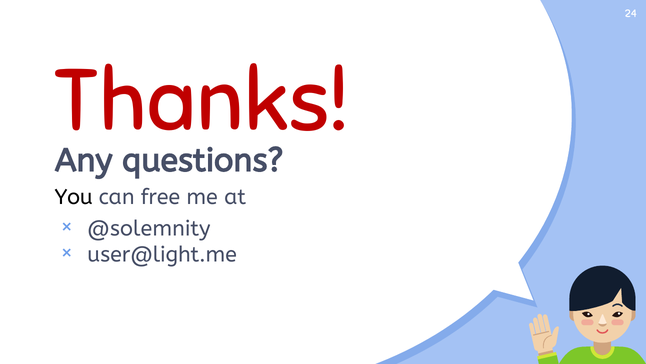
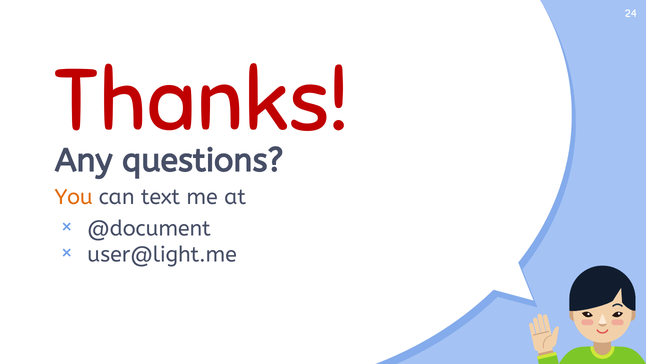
You colour: black -> orange
free: free -> text
@solemnity: @solemnity -> @document
